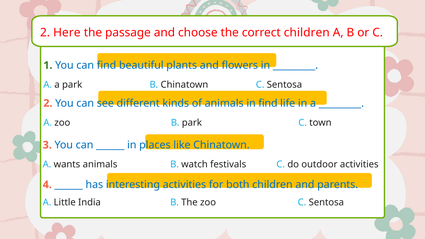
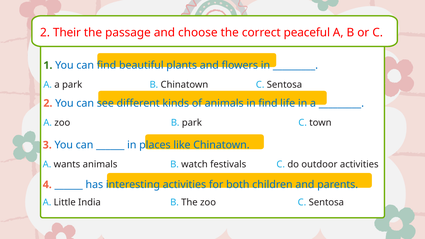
Here: Here -> Their
correct children: children -> peaceful
